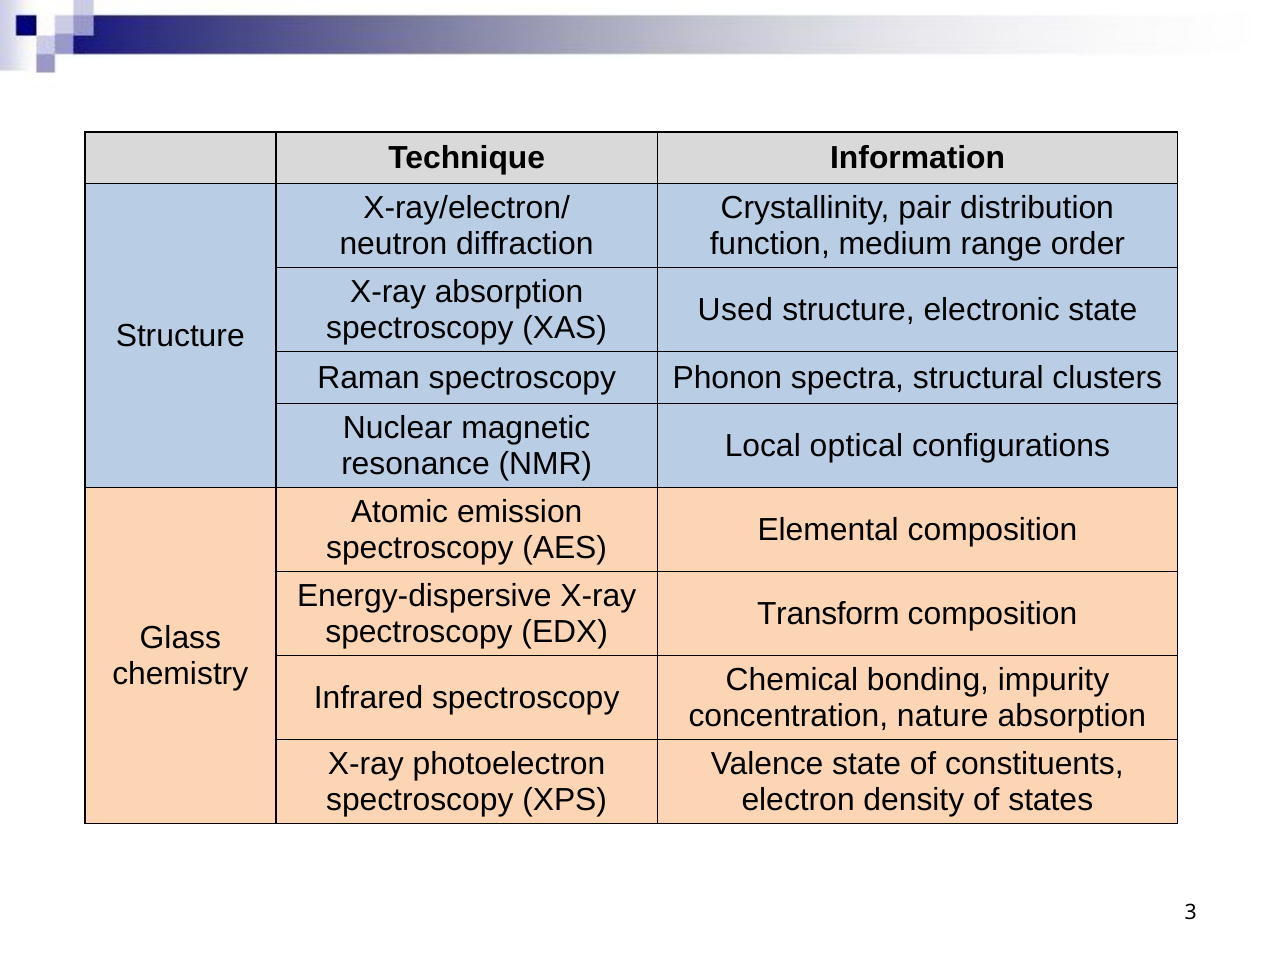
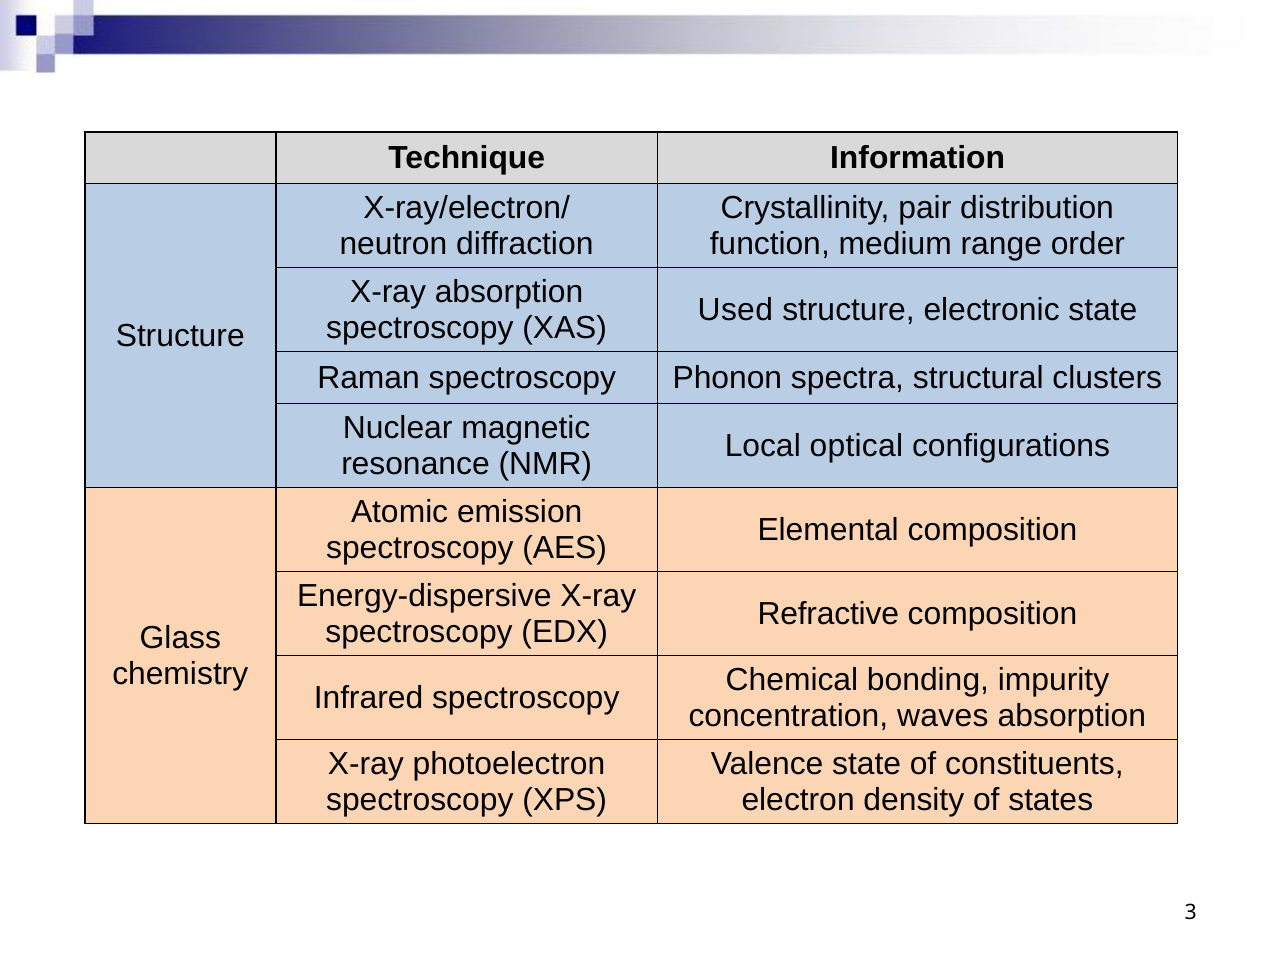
Transform: Transform -> Refractive
nature: nature -> waves
